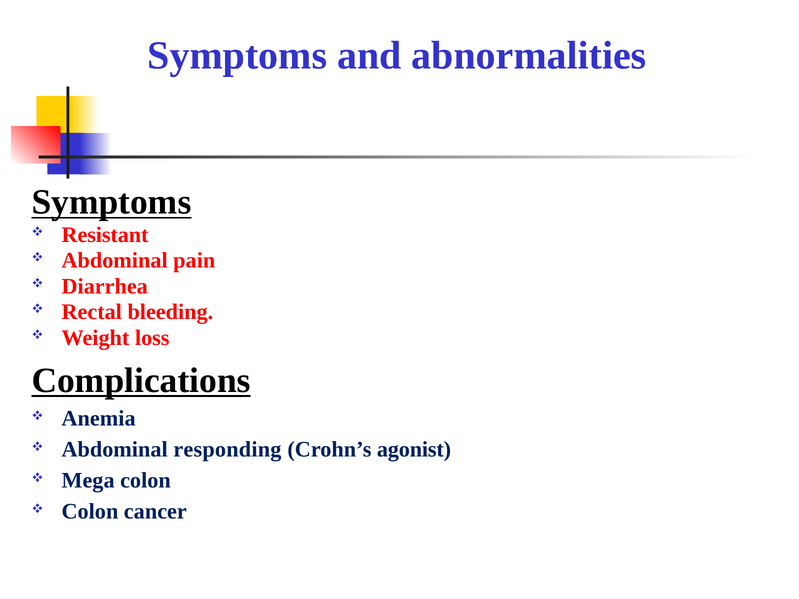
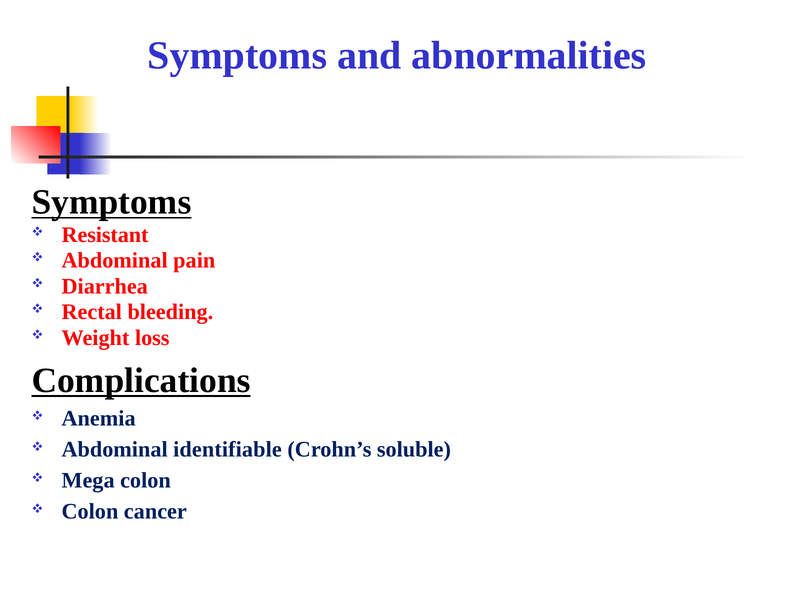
responding: responding -> identifiable
agonist: agonist -> soluble
